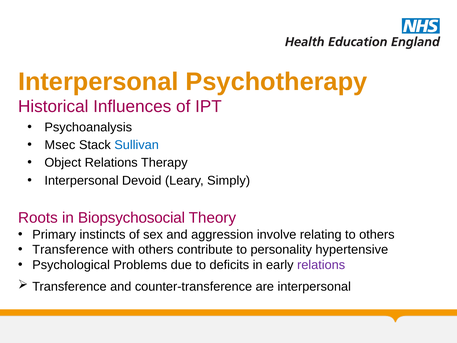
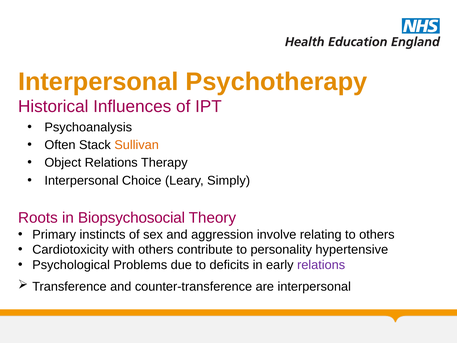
Msec: Msec -> Often
Sullivan colour: blue -> orange
Devoid: Devoid -> Choice
Transference at (70, 250): Transference -> Cardiotoxicity
